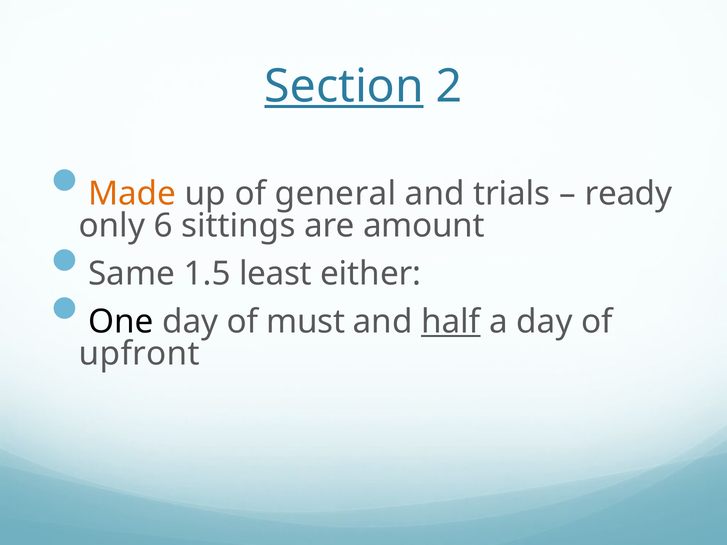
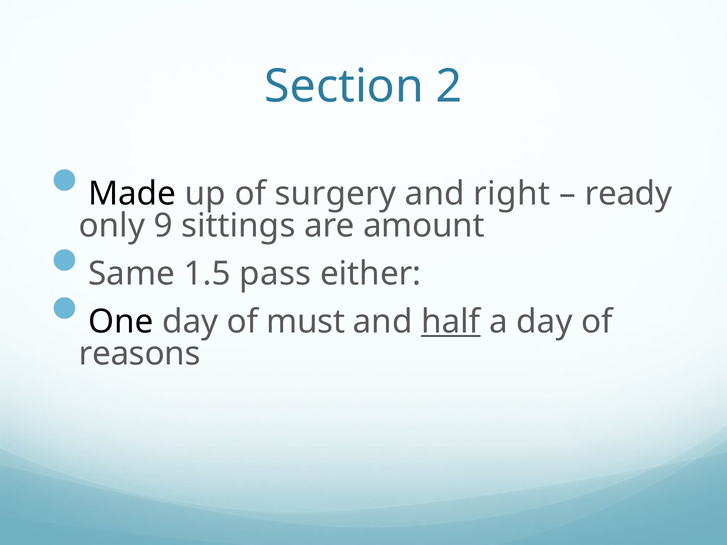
Section underline: present -> none
Made colour: orange -> black
general: general -> surgery
trials: trials -> right
6: 6 -> 9
least: least -> pass
upfront: upfront -> reasons
